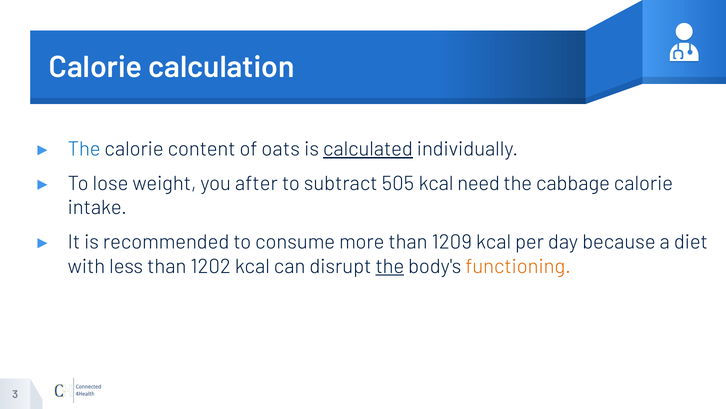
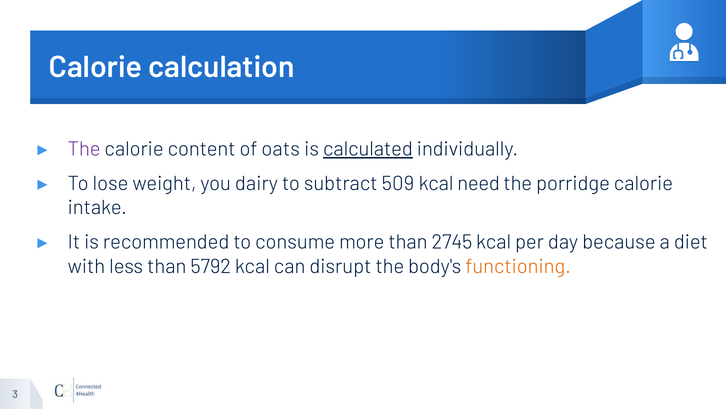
The at (84, 149) colour: blue -> purple
after: after -> dairy
505: 505 -> 509
cabbage: cabbage -> porridge
1209: 1209 -> 2745
1202: 1202 -> 5792
the at (390, 266) underline: present -> none
